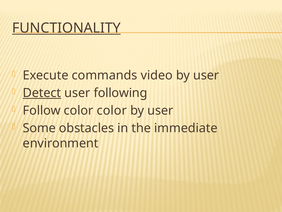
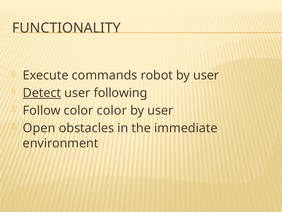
FUNCTIONALITY underline: present -> none
video: video -> robot
Some: Some -> Open
